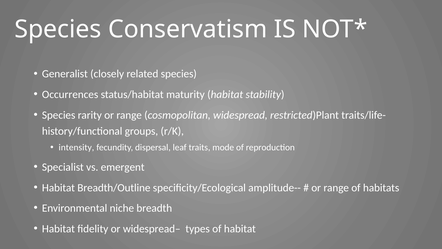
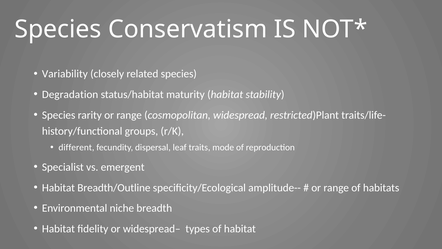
Generalist: Generalist -> Variability
Occurrences: Occurrences -> Degradation
intensity: intensity -> different
